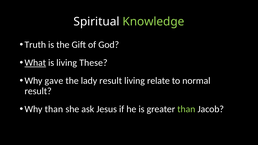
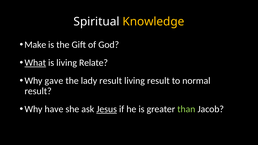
Knowledge colour: light green -> yellow
Truth: Truth -> Make
These: These -> Relate
living relate: relate -> result
Why than: than -> have
Jesus underline: none -> present
